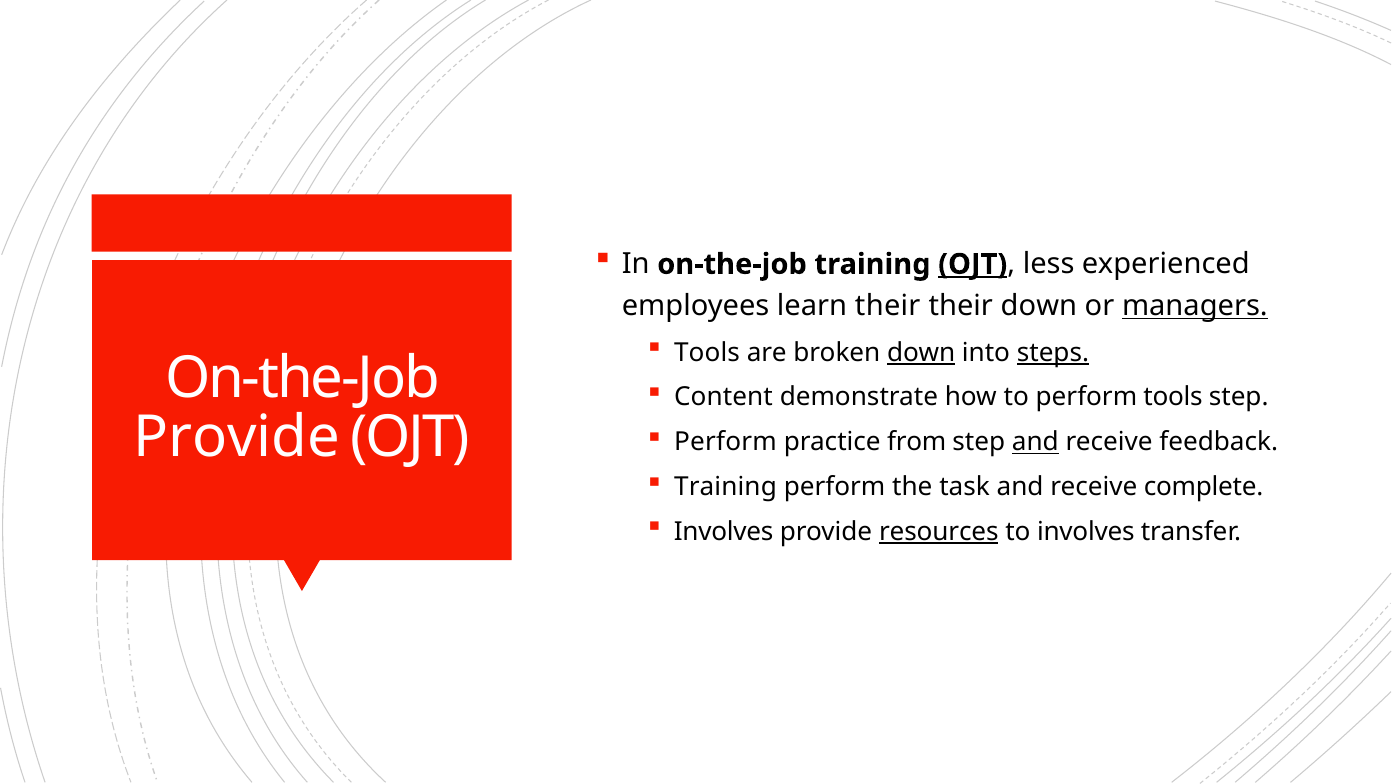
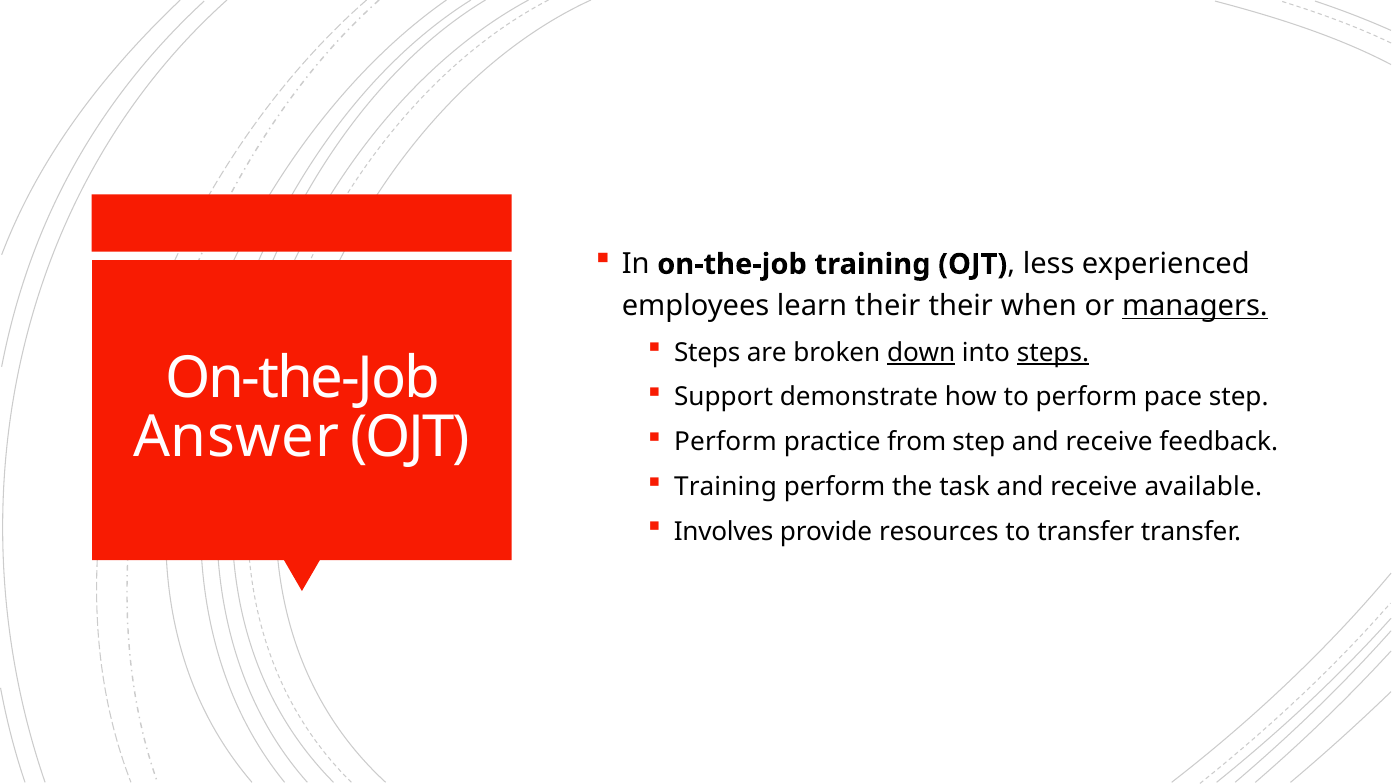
OJT at (973, 264) underline: present -> none
their down: down -> when
Tools at (707, 353): Tools -> Steps
Content: Content -> Support
perform tools: tools -> pace
Provide at (237, 437): Provide -> Answer
and at (1035, 442) underline: present -> none
complete: complete -> available
resources underline: present -> none
to involves: involves -> transfer
